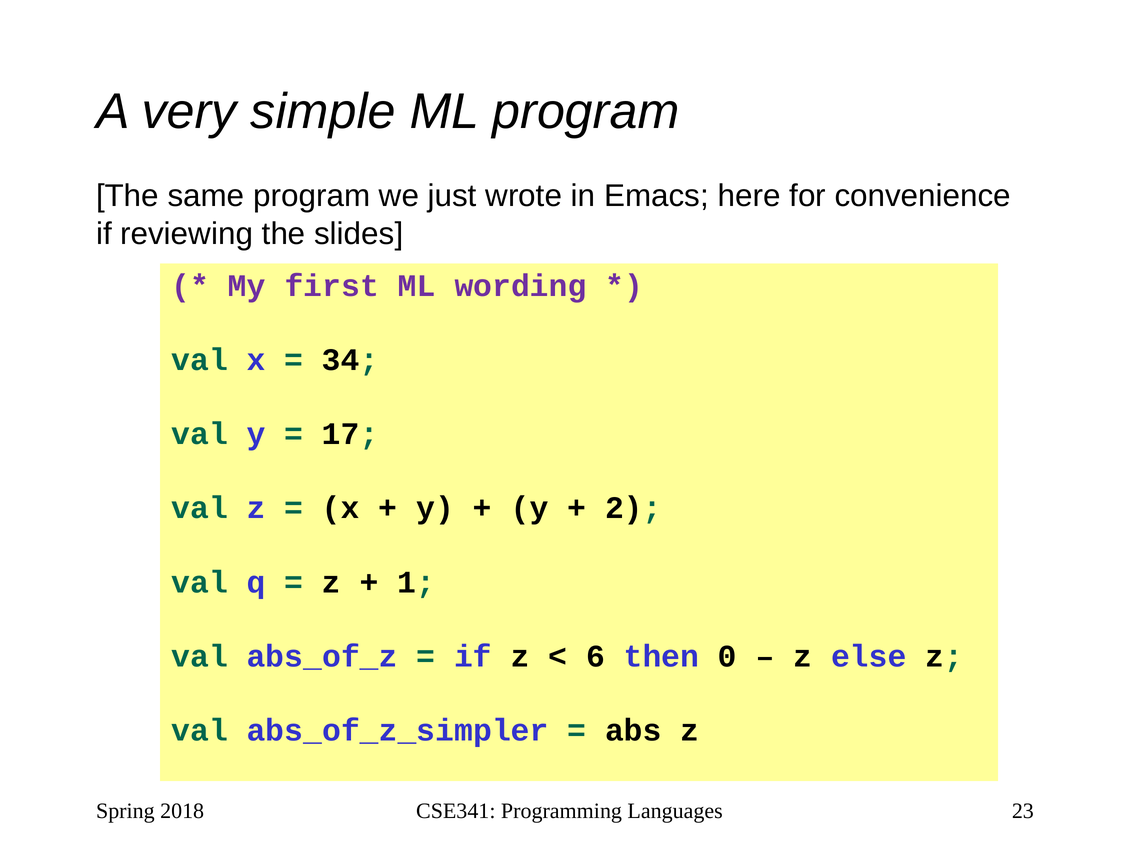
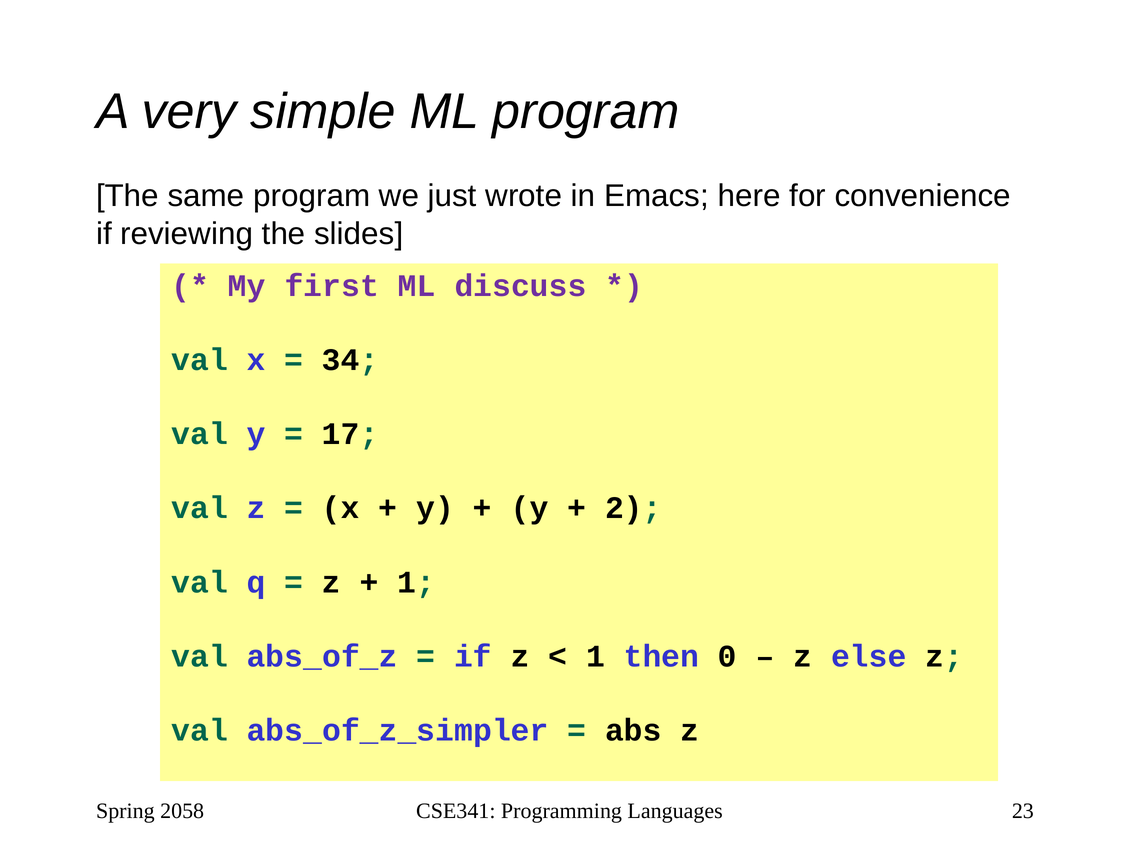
wording: wording -> discuss
6 at (596, 657): 6 -> 1
2018: 2018 -> 2058
